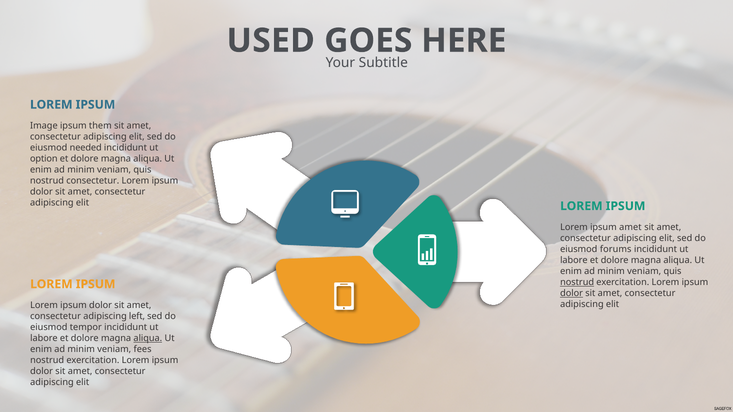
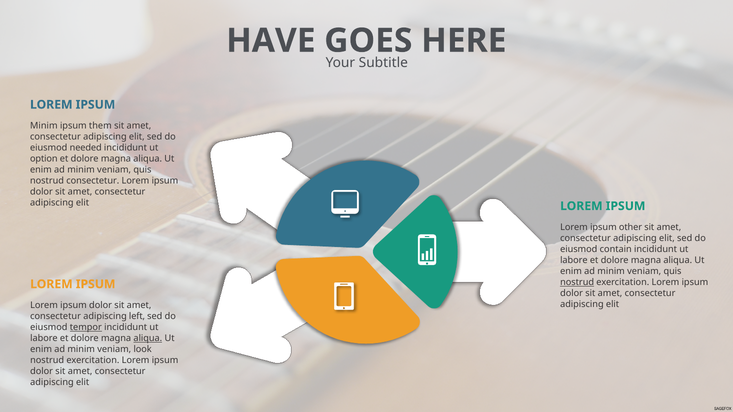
USED: USED -> HAVE
Image at (44, 126): Image -> Minim
ipsum amet: amet -> other
forums: forums -> contain
dolor at (572, 293) underline: present -> none
tempor underline: none -> present
fees: fees -> look
